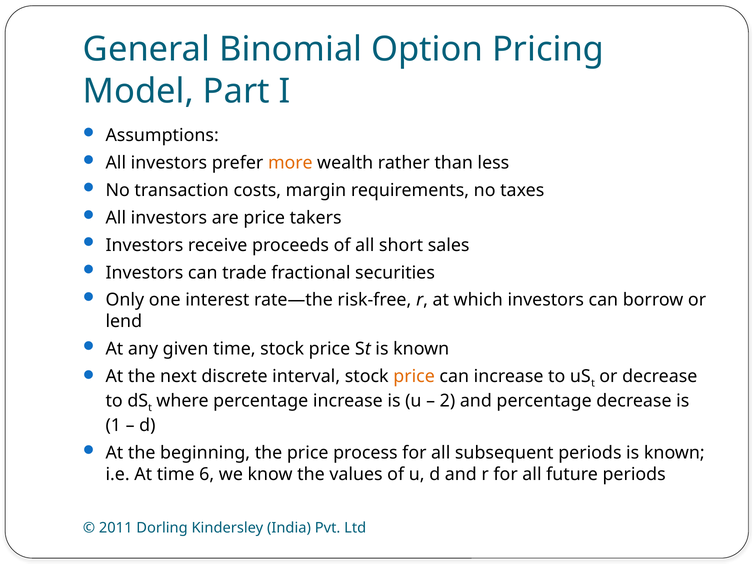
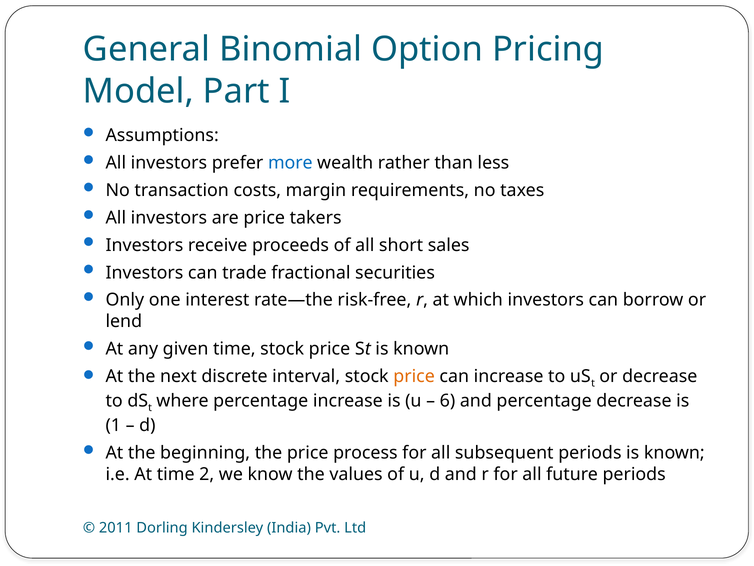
more colour: orange -> blue
2: 2 -> 6
6: 6 -> 2
